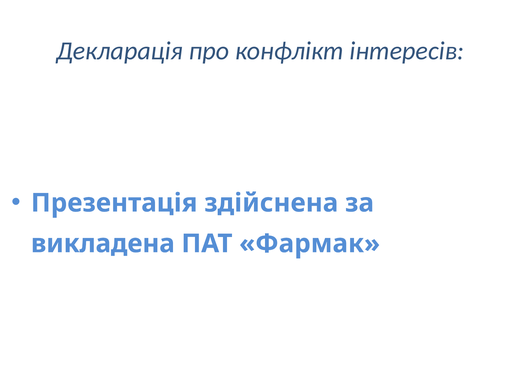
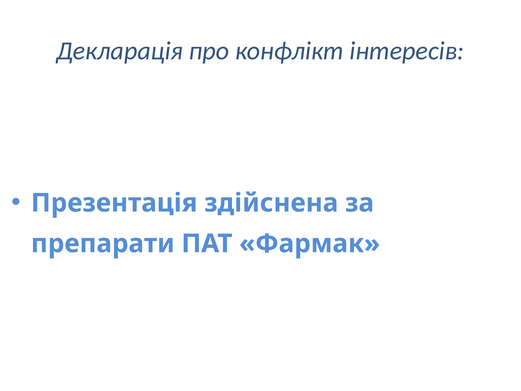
викладена: викладена -> препарати
